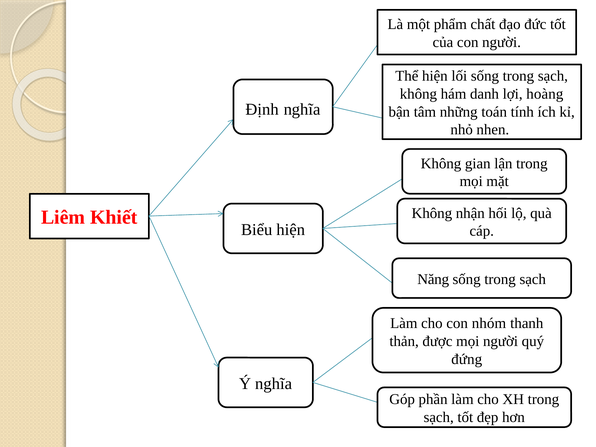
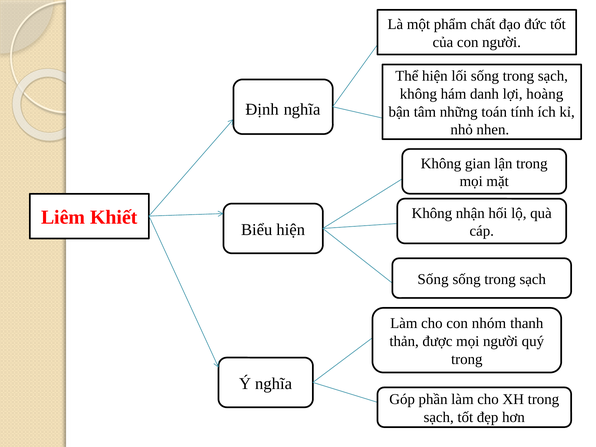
Năng at (433, 279): Năng -> Sống
đứng at (467, 359): đứng -> trong
